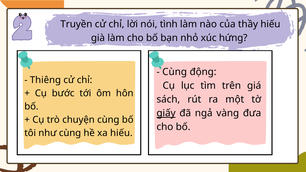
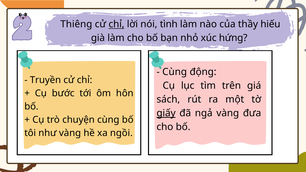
Truyền: Truyền -> Thiêng
chỉ at (116, 24) underline: none -> present
Thiêng: Thiêng -> Truyền
như cùng: cùng -> vàng
xa hiếu: hiếu -> ngồi
